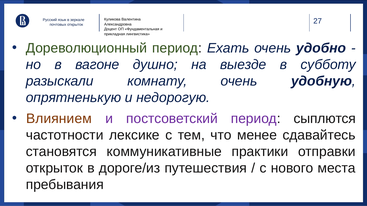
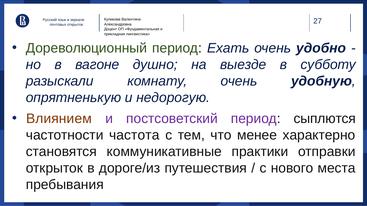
лексике: лексике -> частота
сдавайтесь: сдавайтесь -> характерно
